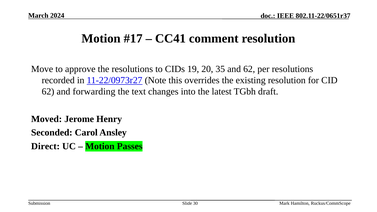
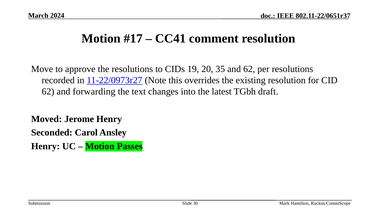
Direct at (45, 146): Direct -> Henry
